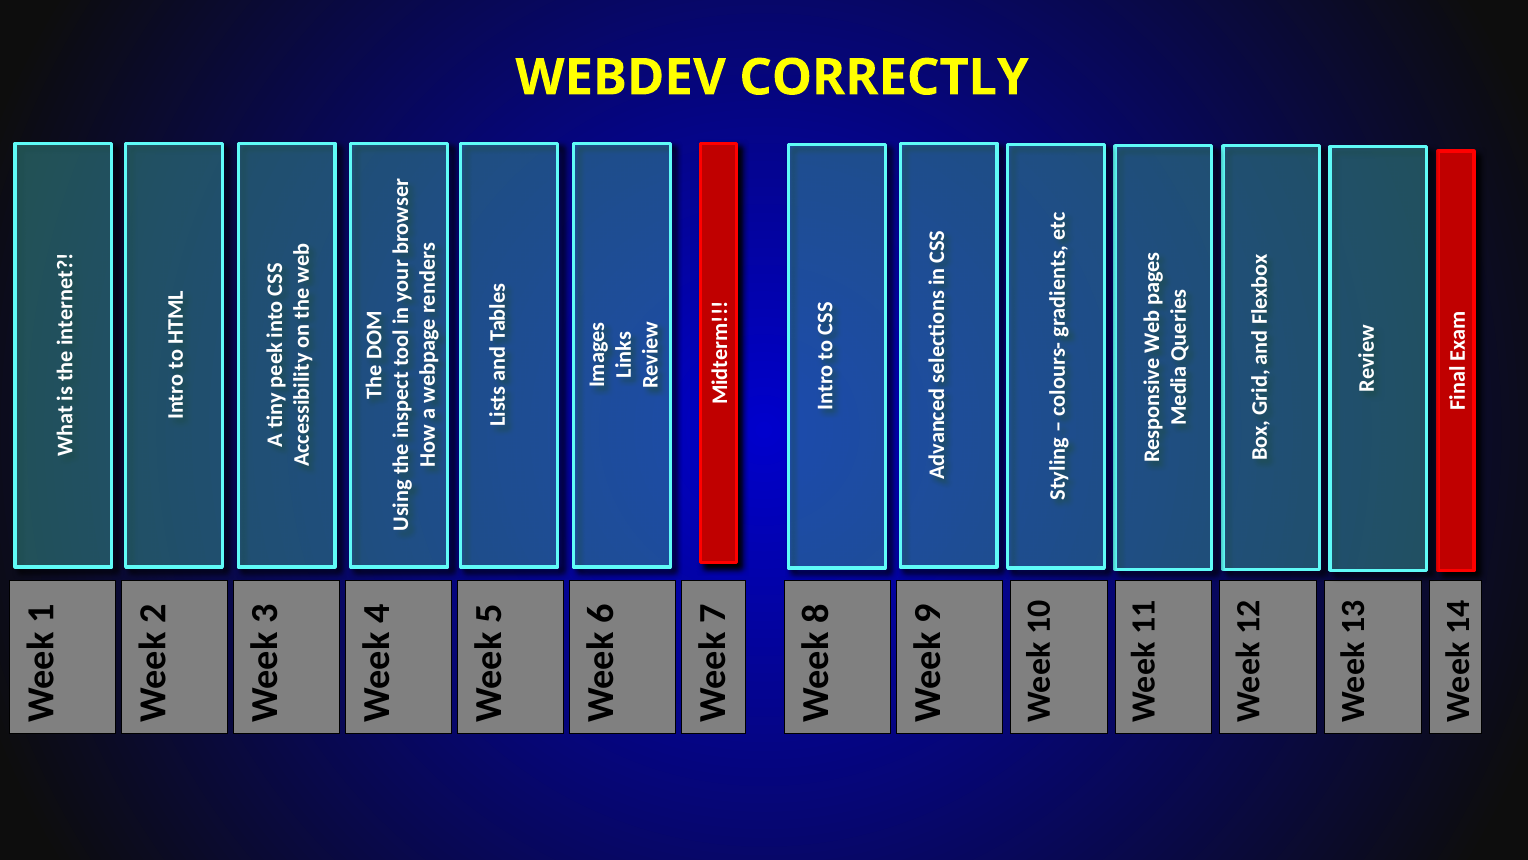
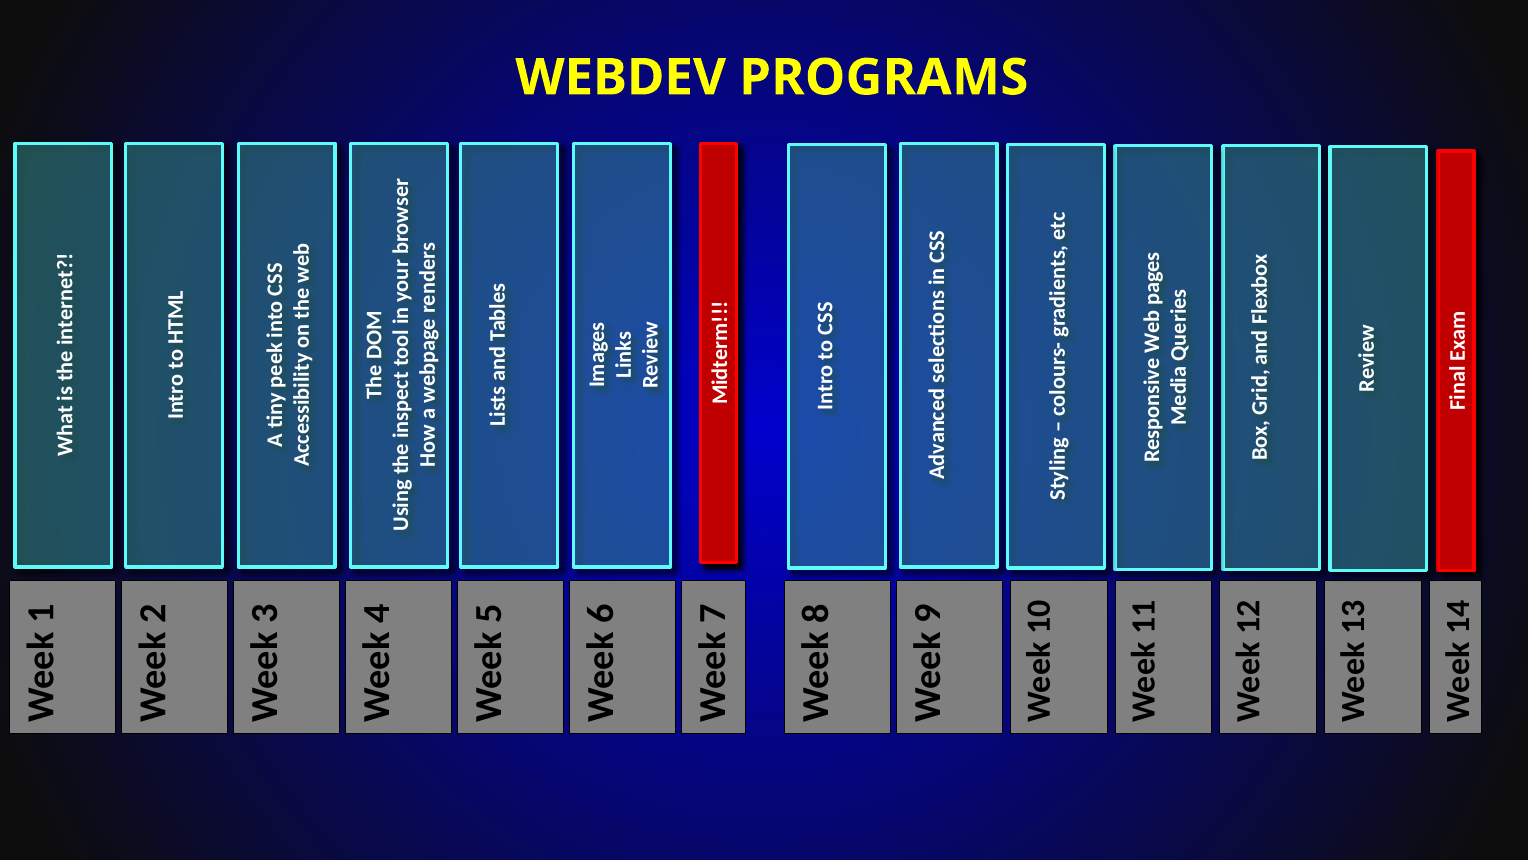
CORRECTLY: CORRECTLY -> PROGRAMS
